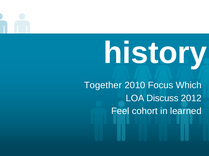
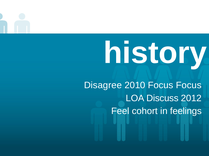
Together: Together -> Disagree
Focus Which: Which -> Focus
learned: learned -> feelings
